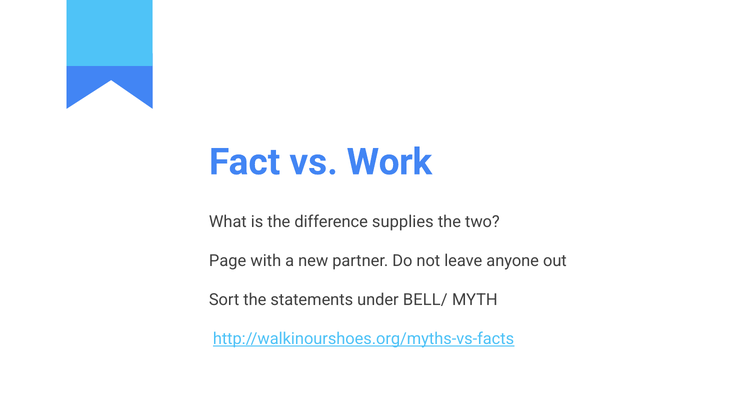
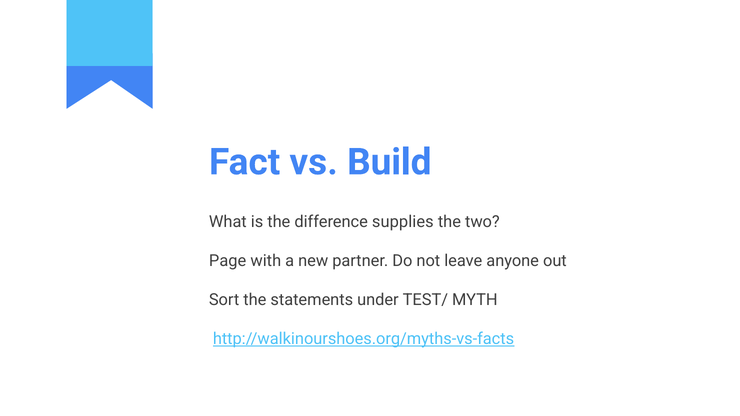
Work: Work -> Build
BELL/: BELL/ -> TEST/
